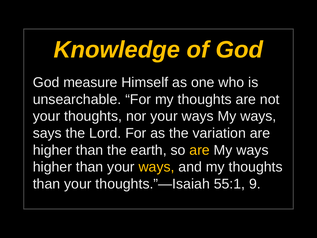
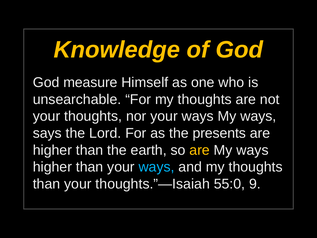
variation: variation -> presents
ways at (157, 167) colour: yellow -> light blue
55:1: 55:1 -> 55:0
